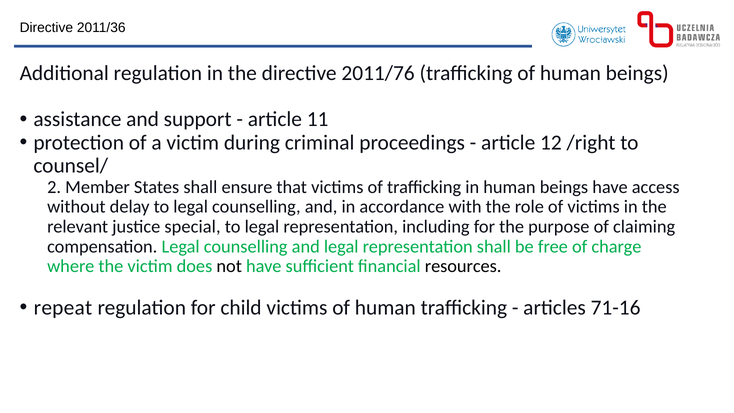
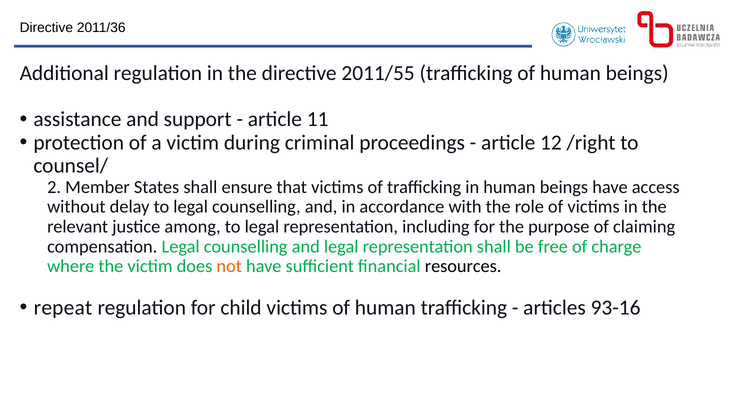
2011/76: 2011/76 -> 2011/55
special: special -> among
not colour: black -> orange
71-16: 71-16 -> 93-16
